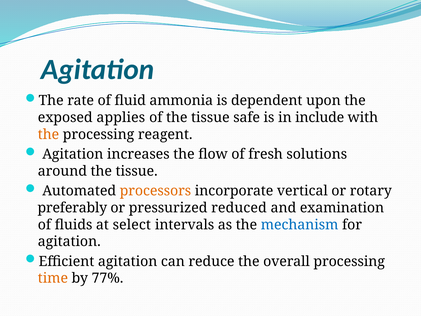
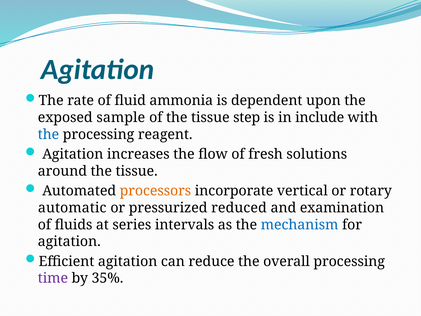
applies: applies -> sample
safe: safe -> step
the at (48, 134) colour: orange -> blue
preferably: preferably -> automatic
select: select -> series
time colour: orange -> purple
77%: 77% -> 35%
